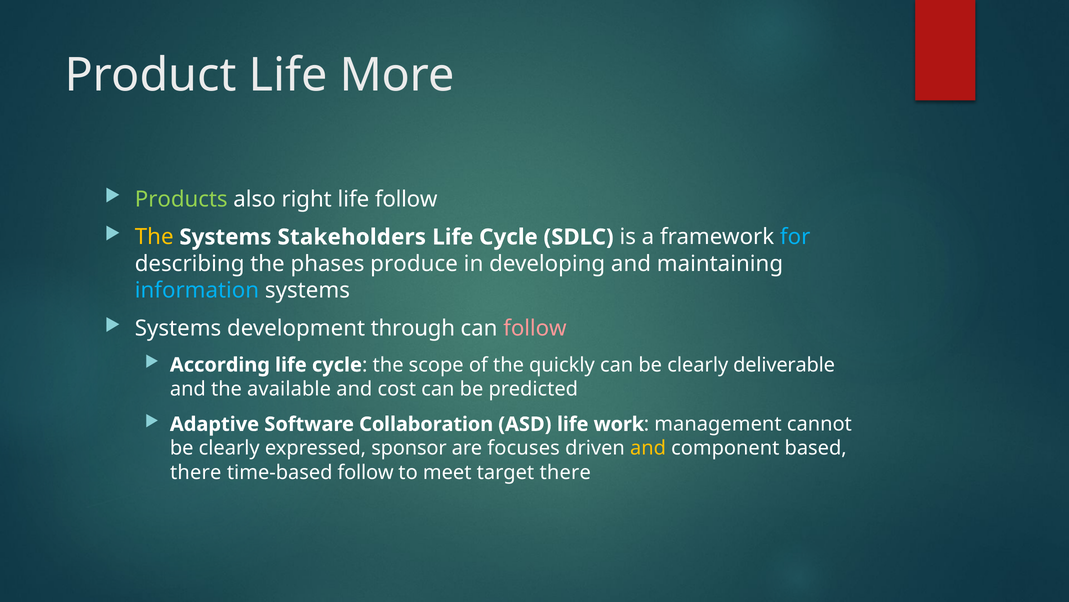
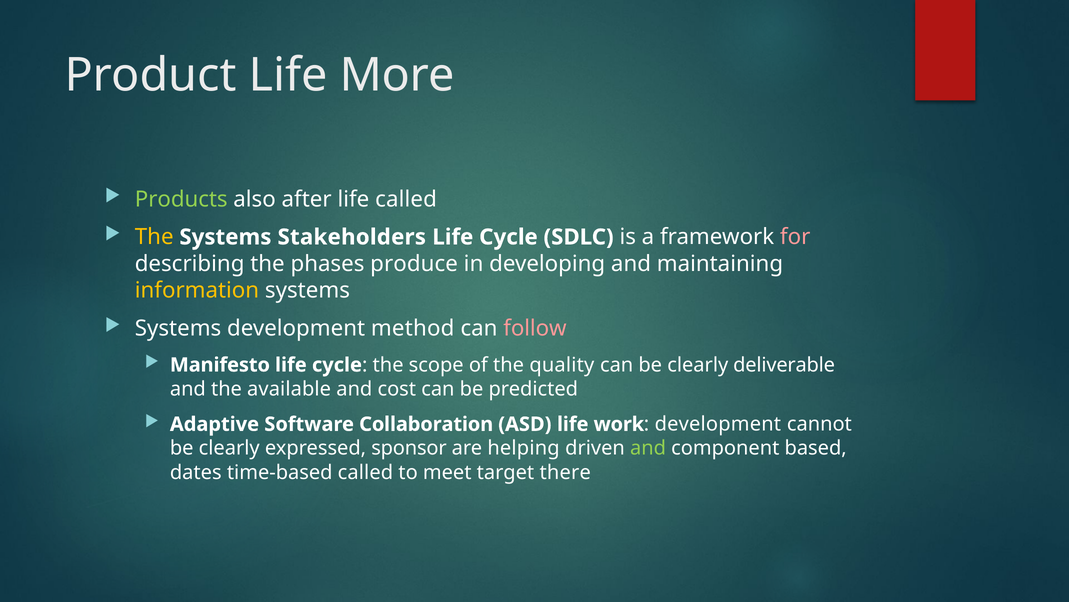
right: right -> after
life follow: follow -> called
for colour: light blue -> pink
information colour: light blue -> yellow
through: through -> method
According: According -> Manifesto
quickly: quickly -> quality
management at (718, 424): management -> development
focuses: focuses -> helping
and at (648, 448) colour: yellow -> light green
there at (196, 472): there -> dates
time-based follow: follow -> called
